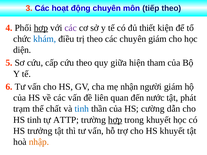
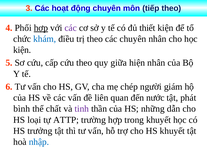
chuyên giám: giám -> nhân
diện at (22, 50): diện -> kiện
hiện tham: tham -> nhân
nhận: nhận -> chép
trạm: trạm -> bình
tinh at (82, 109) colour: blue -> purple
cường: cường -> những
HS tinh: tinh -> loại
hợp at (115, 120) underline: present -> none
nhập colour: orange -> blue
